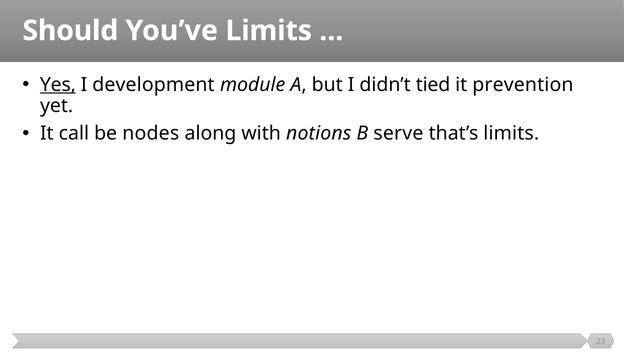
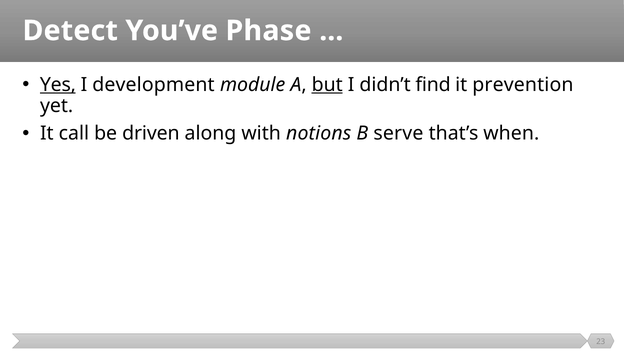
Should: Should -> Detect
You’ve Limits: Limits -> Phase
but underline: none -> present
tied: tied -> find
nodes: nodes -> driven
that’s limits: limits -> when
